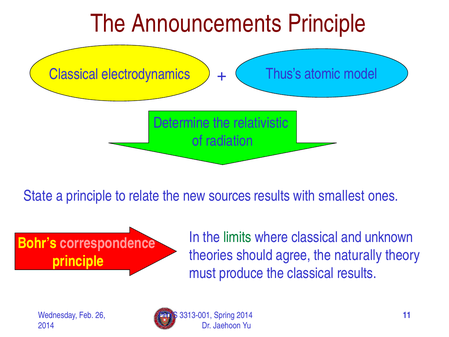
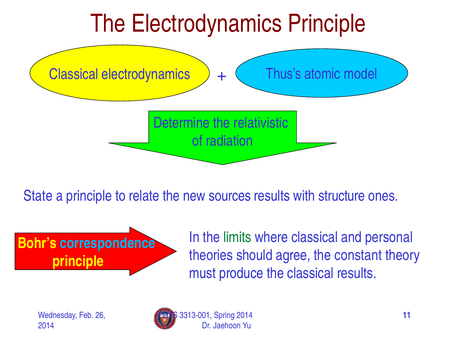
The Announcements: Announcements -> Electrodynamics
smallest: smallest -> structure
unknown: unknown -> personal
correspondence colour: pink -> light blue
naturally: naturally -> constant
